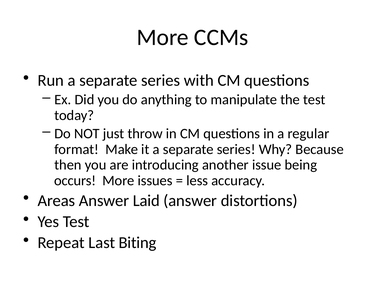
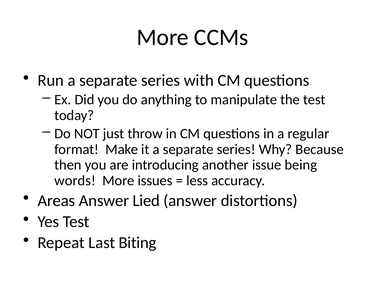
occurs: occurs -> words
Laid: Laid -> Lied
